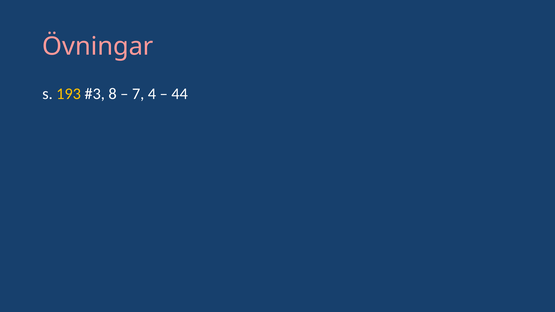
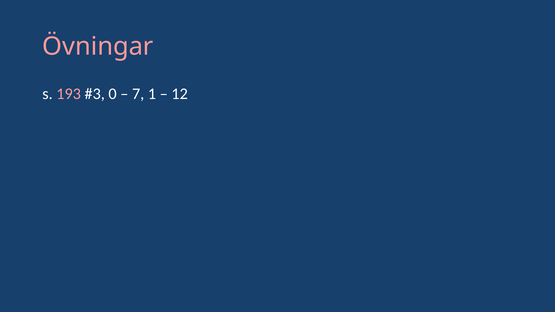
193 colour: yellow -> pink
8: 8 -> 0
4: 4 -> 1
44: 44 -> 12
